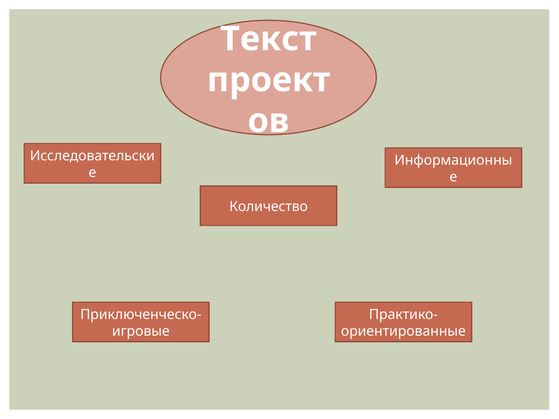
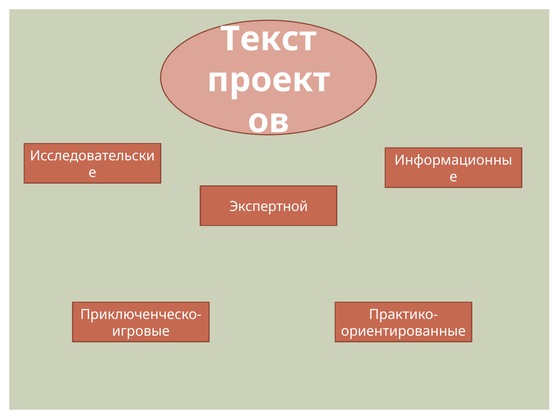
Количество: Количество -> Экспертной
